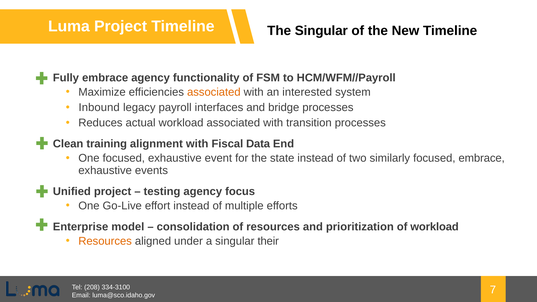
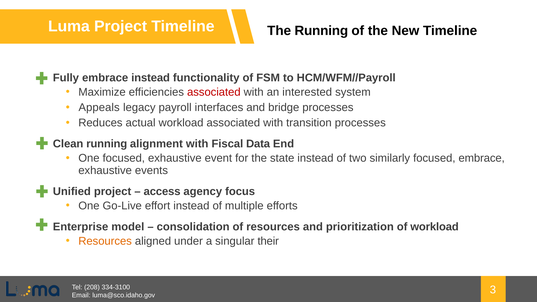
The Singular: Singular -> Running
embrace agency: agency -> instead
associated at (214, 92) colour: orange -> red
Inbound: Inbound -> Appeals
Clean training: training -> running
testing: testing -> access
7: 7 -> 3
